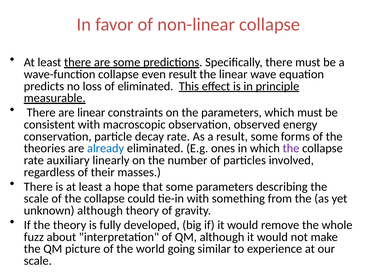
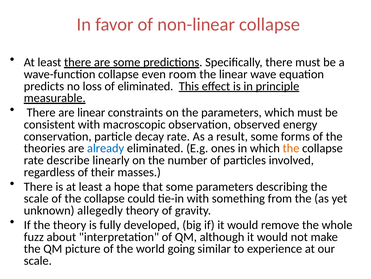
even result: result -> room
the at (291, 148) colour: purple -> orange
auxiliary: auxiliary -> describe
unknown although: although -> allegedly
